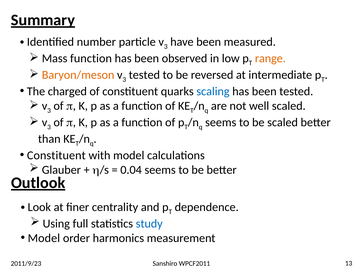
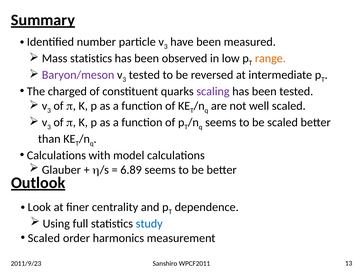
Mass function: function -> statistics
Baryon/meson colour: orange -> purple
scaling colour: blue -> purple
Constituent at (56, 155): Constituent -> Calculations
0.04: 0.04 -> 6.89
Model at (44, 238): Model -> Scaled
